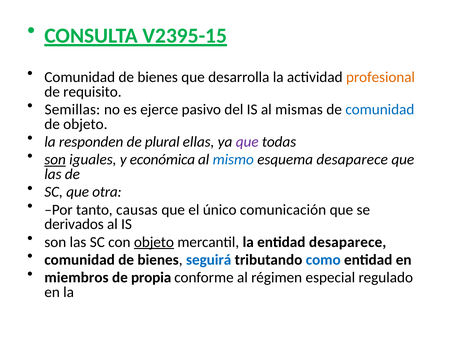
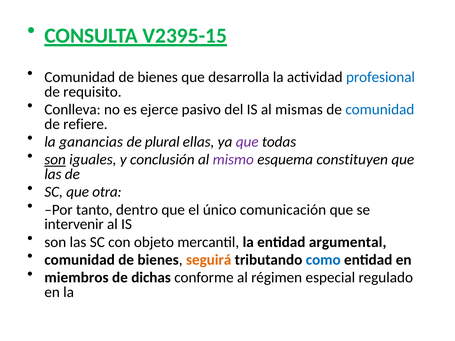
profesional colour: orange -> blue
Semillas: Semillas -> Conlleva
de objeto: objeto -> refiere
responden: responden -> ganancias
económica: económica -> conclusión
mismo colour: blue -> purple
esquema desaparece: desaparece -> constituyen
causas: causas -> dentro
derivados: derivados -> intervenir
objeto at (154, 242) underline: present -> none
entidad desaparece: desaparece -> argumental
seguirá colour: blue -> orange
propia: propia -> dichas
